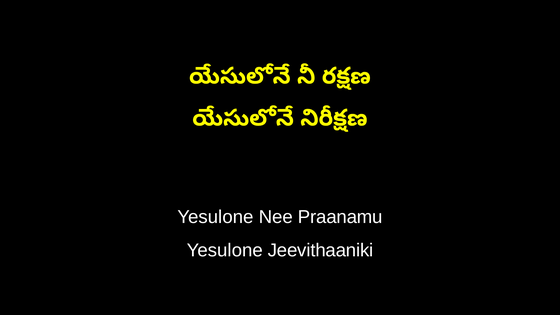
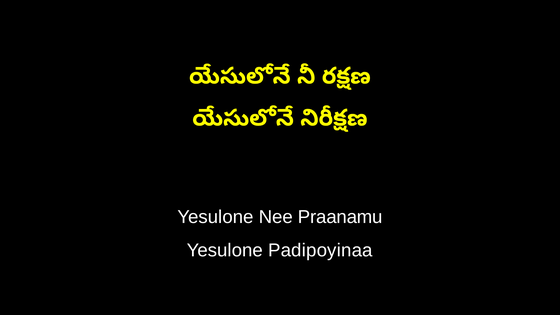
Jeevithaaniki: Jeevithaaniki -> Padipoyinaa
